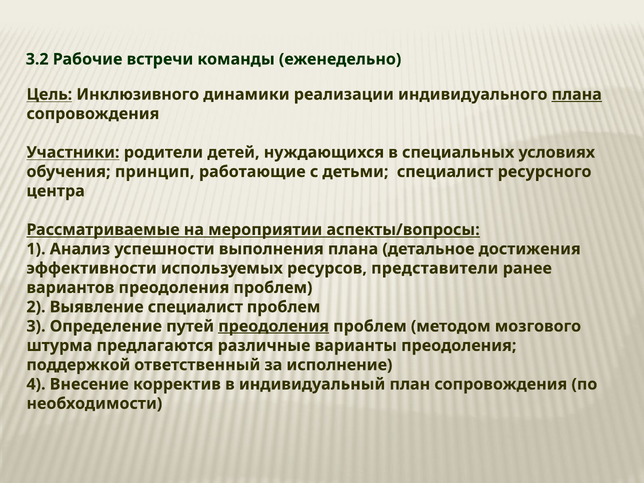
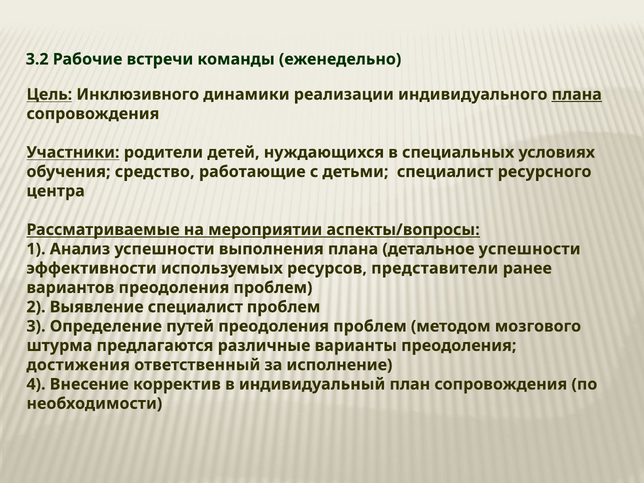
принцип: принцип -> средство
детальное достижения: достижения -> успешности
преодоления at (274, 326) underline: present -> none
поддержкой: поддержкой -> достижения
